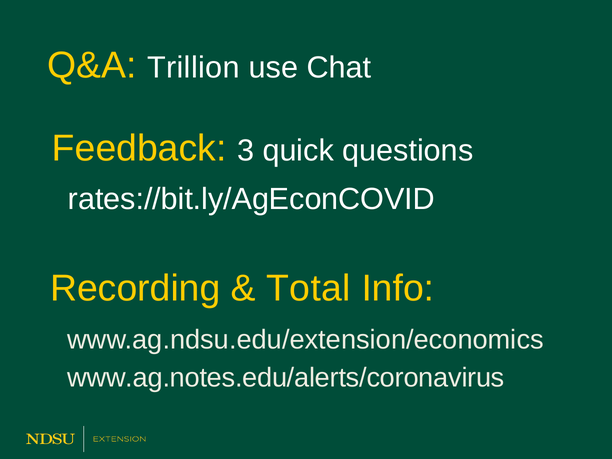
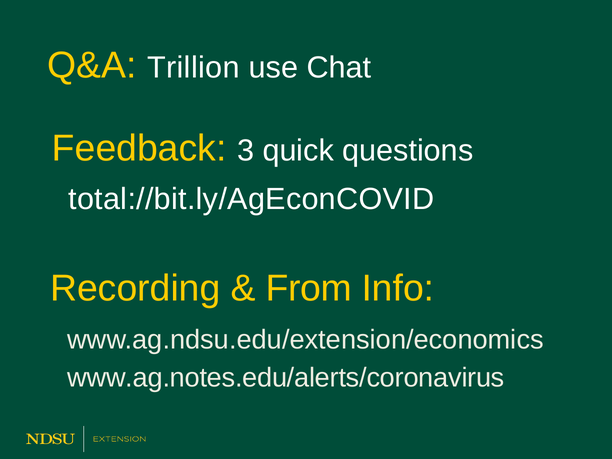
rates://bit.ly/AgEconCOVID: rates://bit.ly/AgEconCOVID -> total://bit.ly/AgEconCOVID
Total: Total -> From
